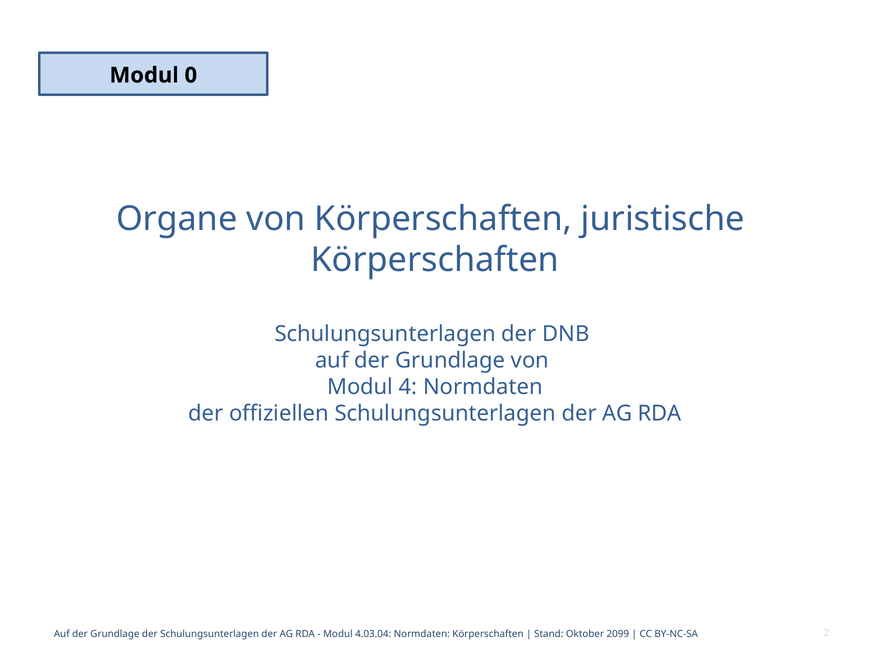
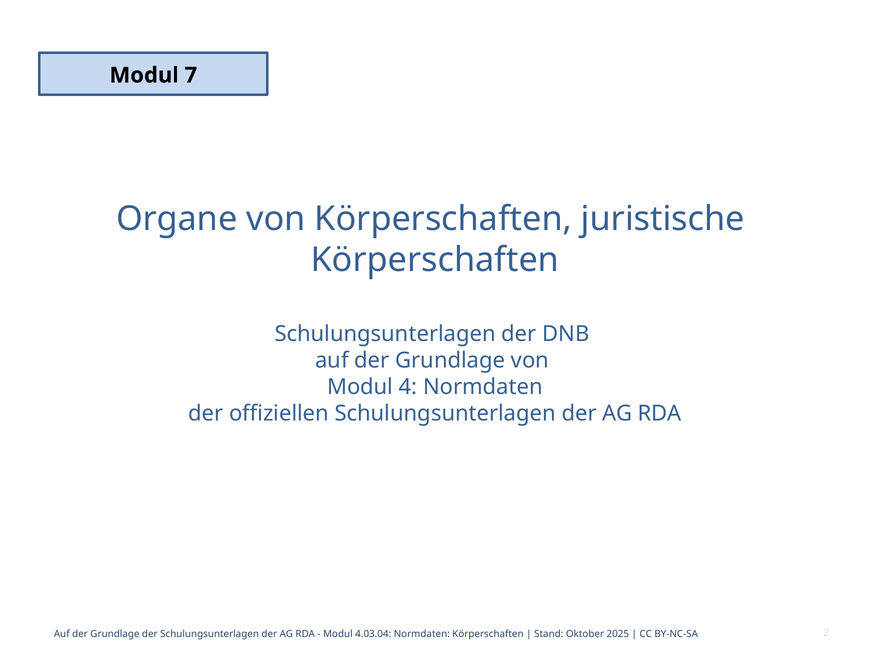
0: 0 -> 7
2099: 2099 -> 2025
